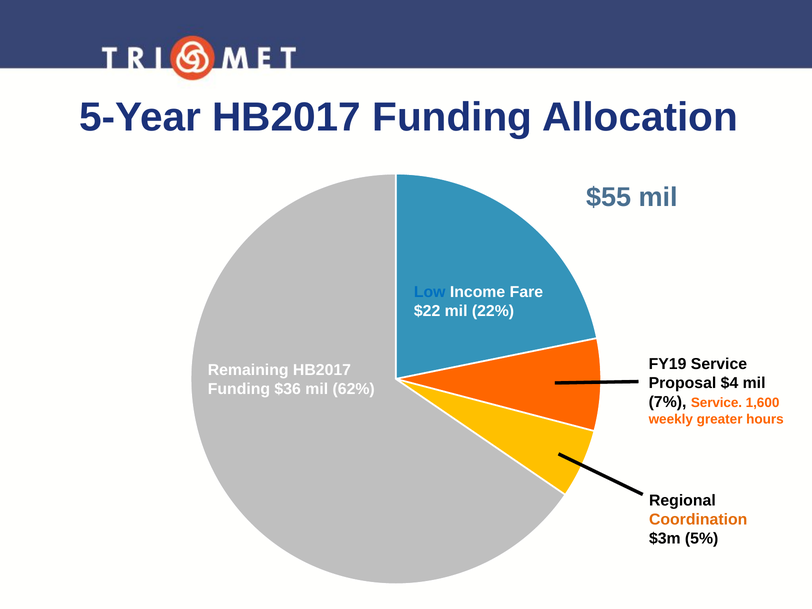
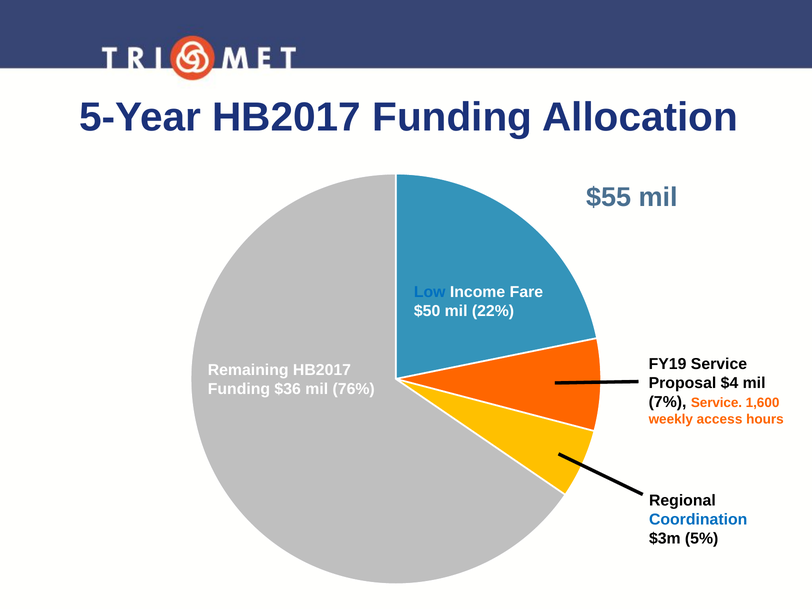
$22: $22 -> $50
62%: 62% -> 76%
greater: greater -> access
Coordination colour: orange -> blue
